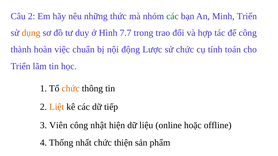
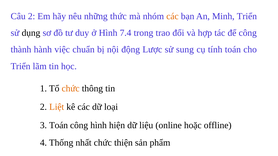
các at (172, 16) colour: green -> orange
dụng colour: orange -> black
7.7: 7.7 -> 7.4
hoàn: hoàn -> hành
sử chức: chức -> sung
tiếp: tiếp -> loại
3 Viên: Viên -> Toán
công nhật: nhật -> hình
